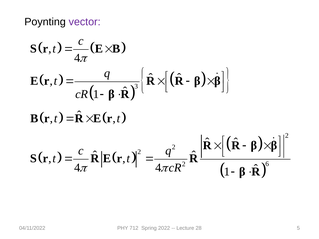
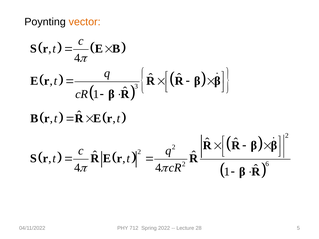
vector colour: purple -> orange
